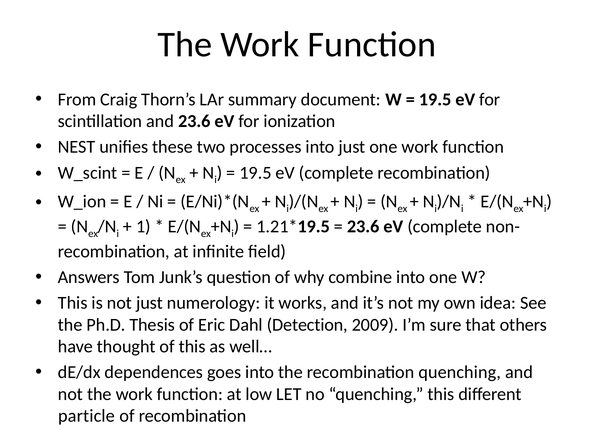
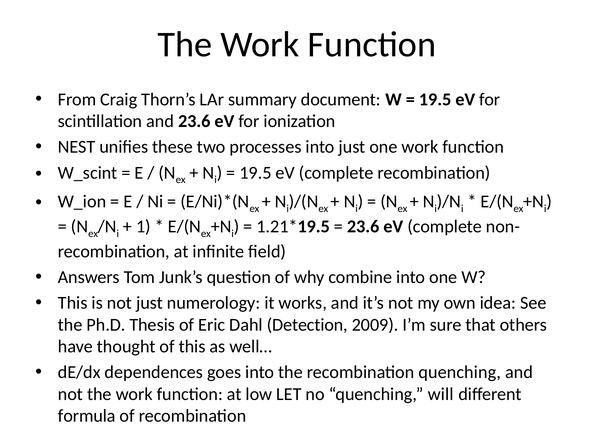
quenching this: this -> will
particle: particle -> formula
